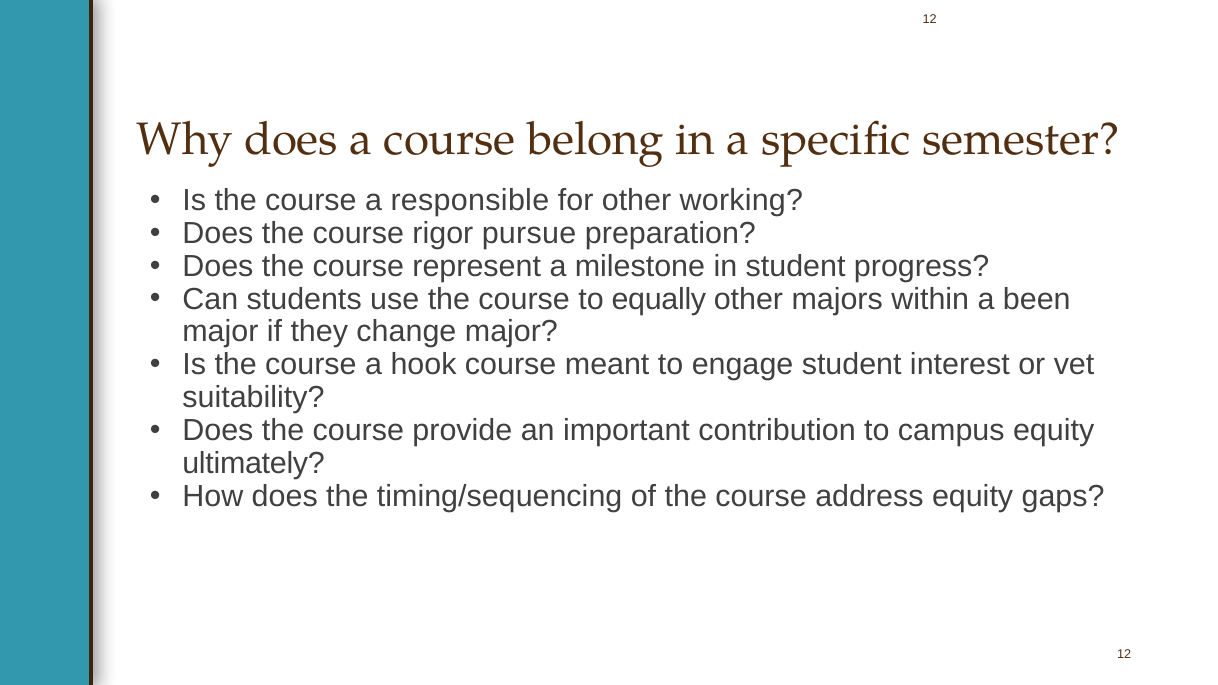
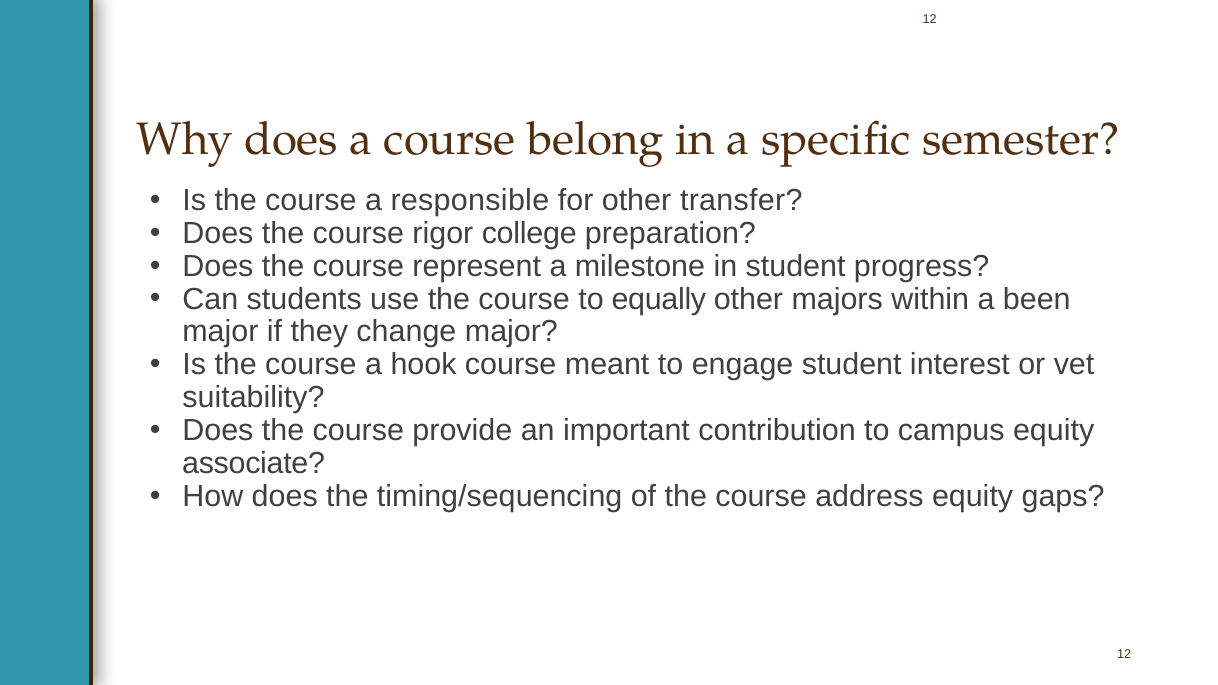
working: working -> transfer
pursue: pursue -> college
ultimately: ultimately -> associate
